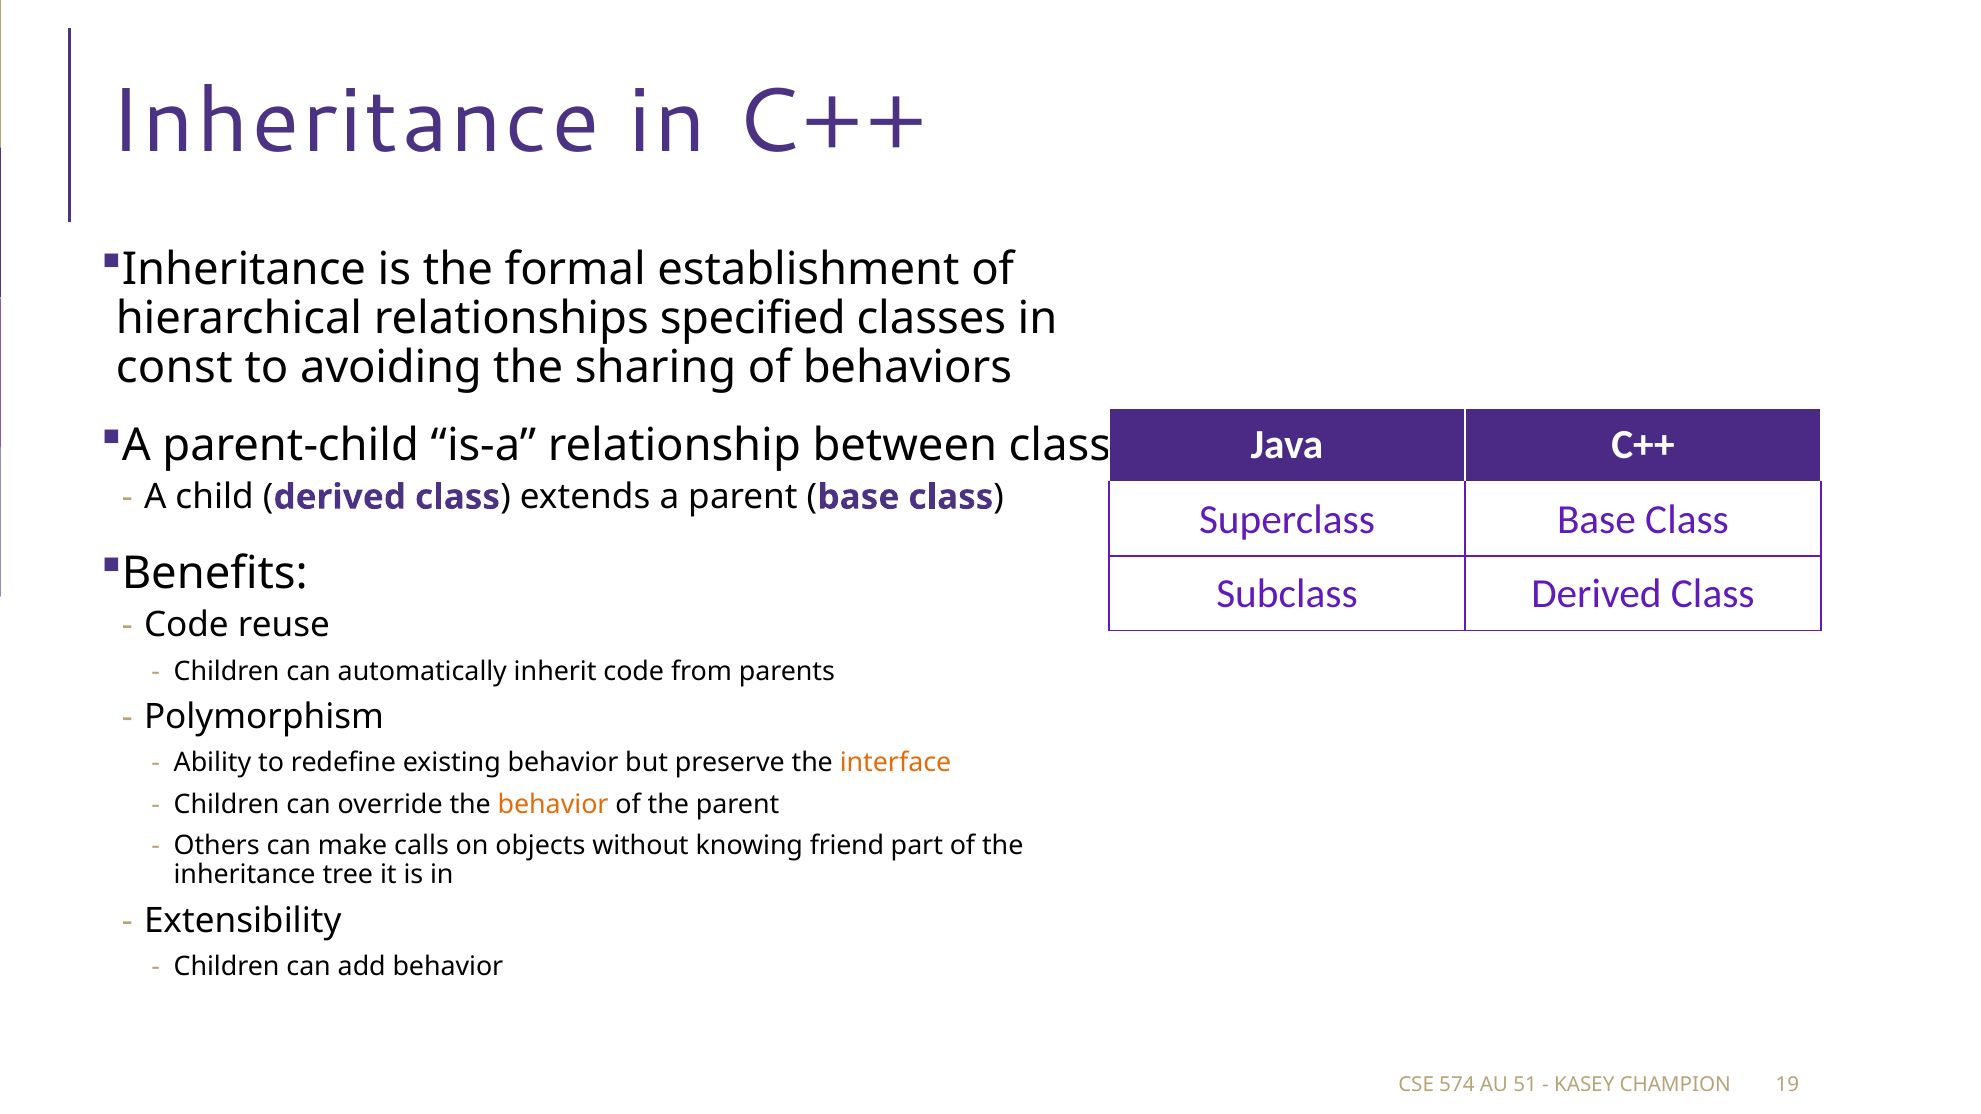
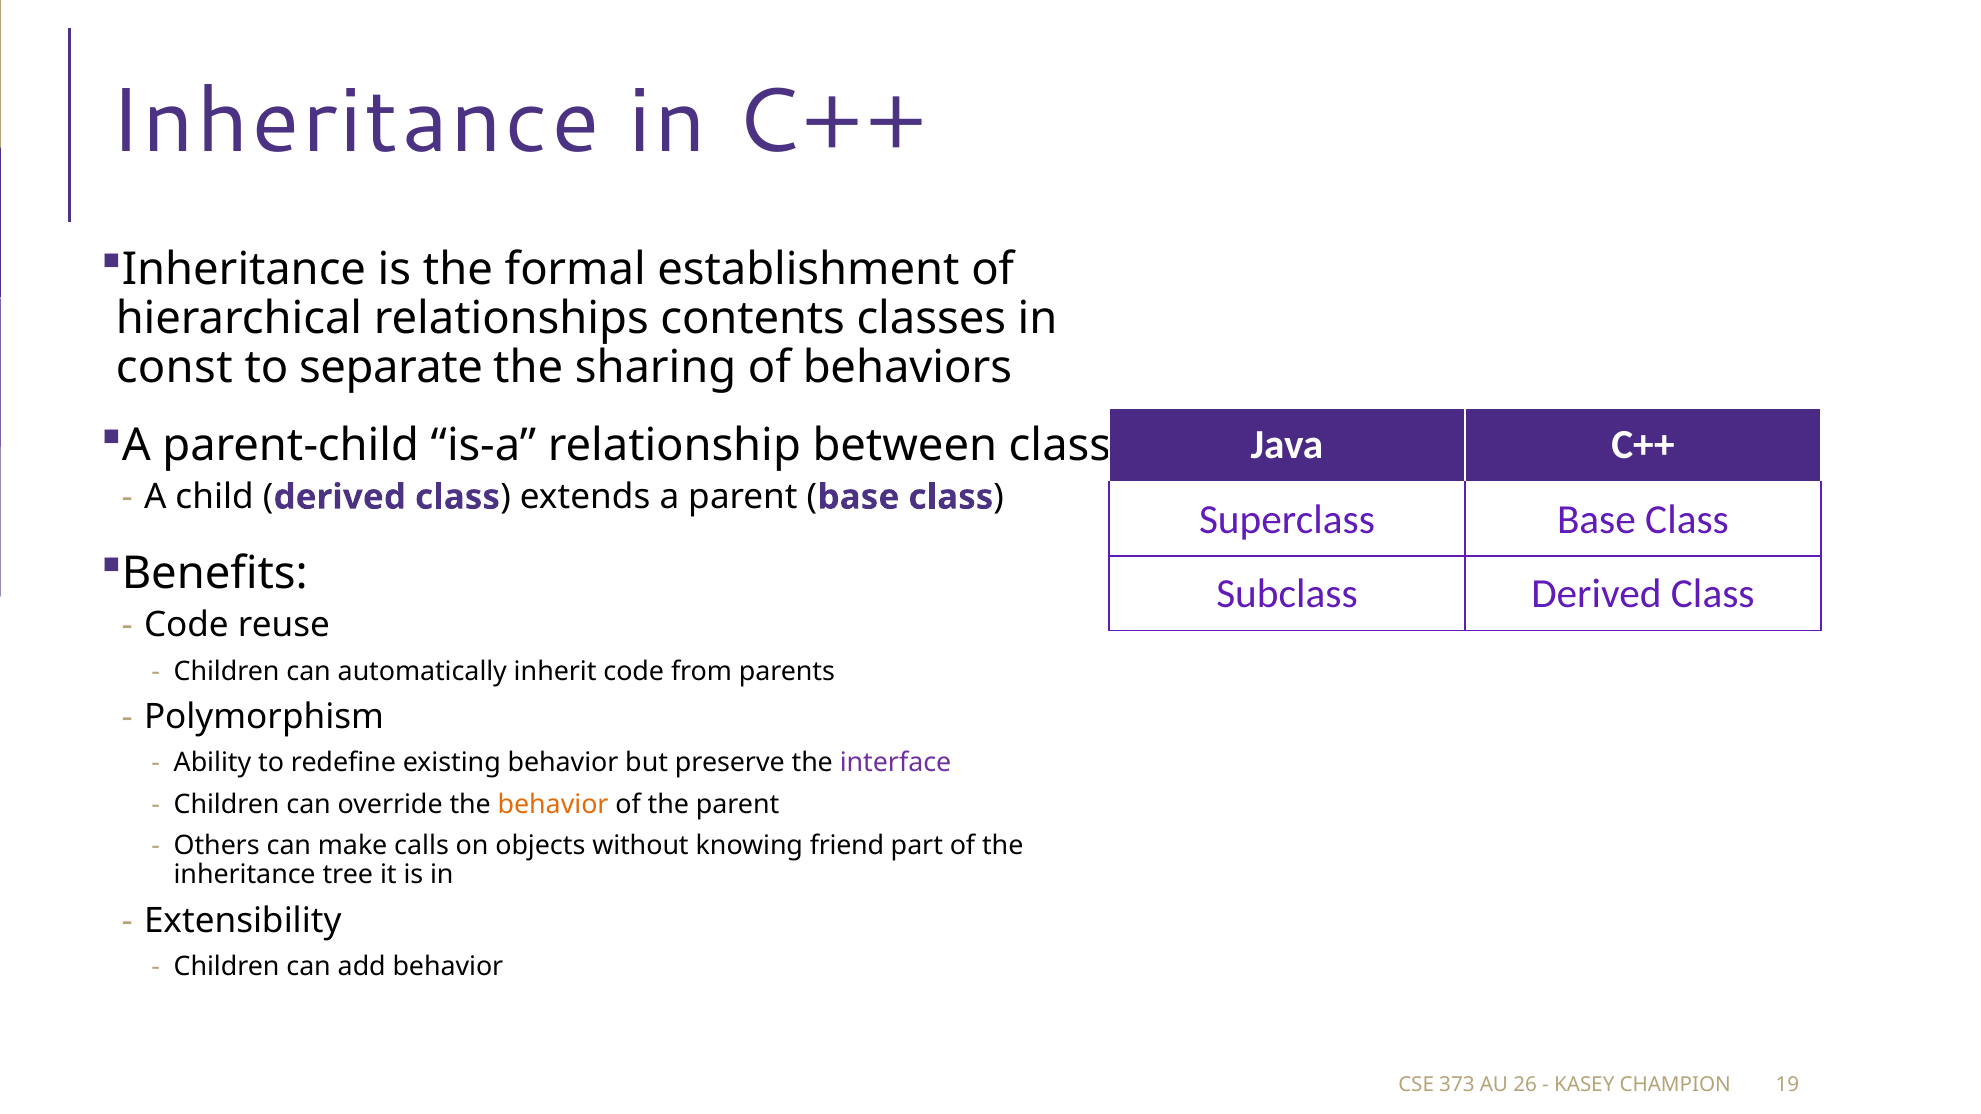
specified: specified -> contents
avoiding: avoiding -> separate
interface colour: orange -> purple
574: 574 -> 373
51: 51 -> 26
